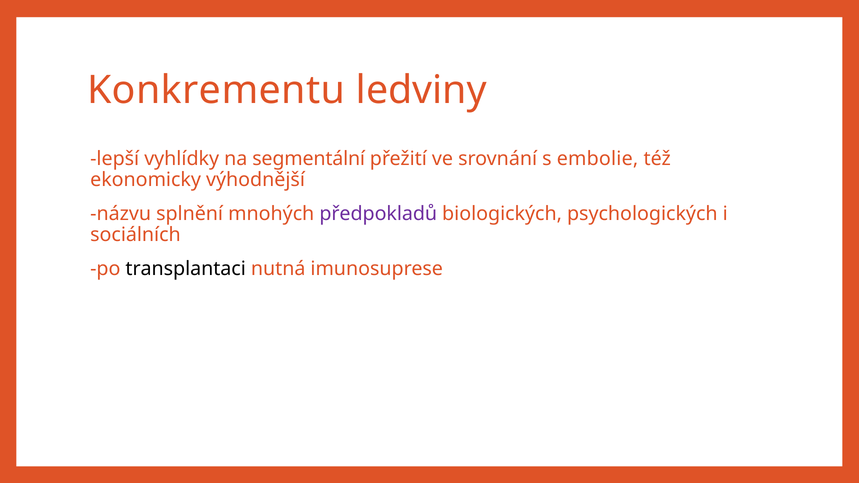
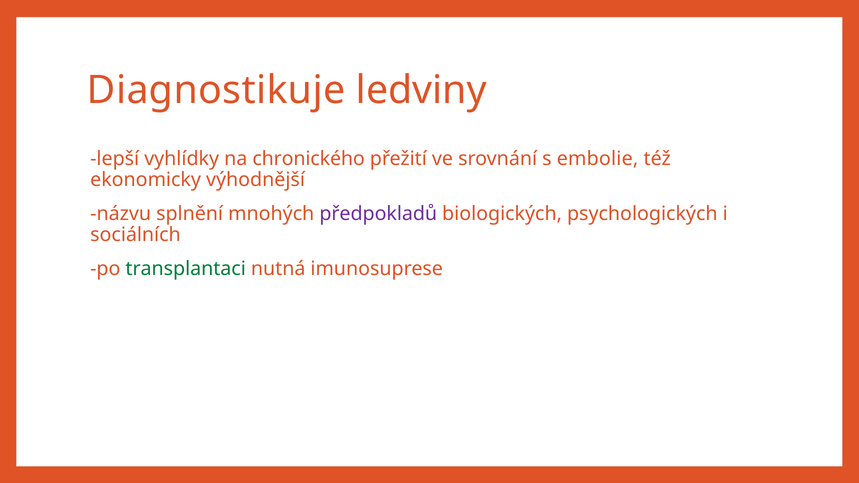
Konkrementu: Konkrementu -> Diagnostikuje
segmentální: segmentální -> chronického
transplantaci colour: black -> green
